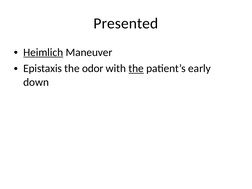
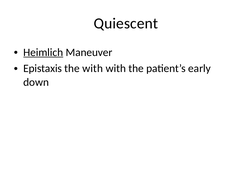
Presented: Presented -> Quiescent
the odor: odor -> with
the at (136, 68) underline: present -> none
